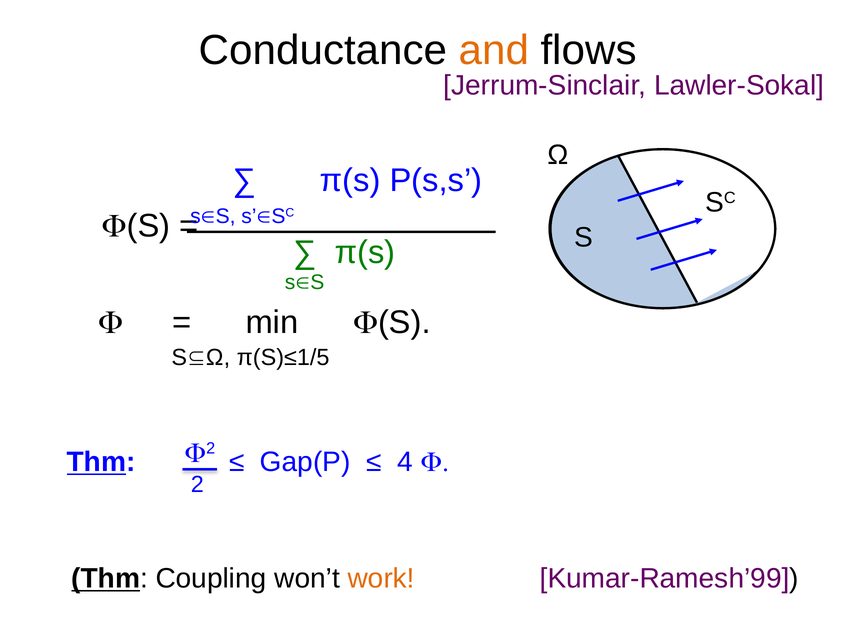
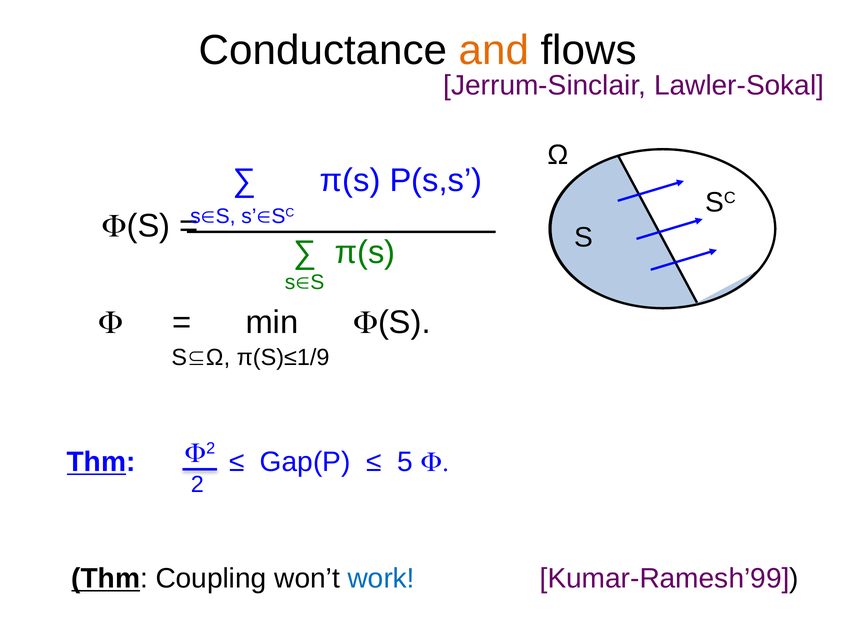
π(S)≤1/5: π(S)≤1/5 -> π(S)≤1/9
4: 4 -> 5
work colour: orange -> blue
